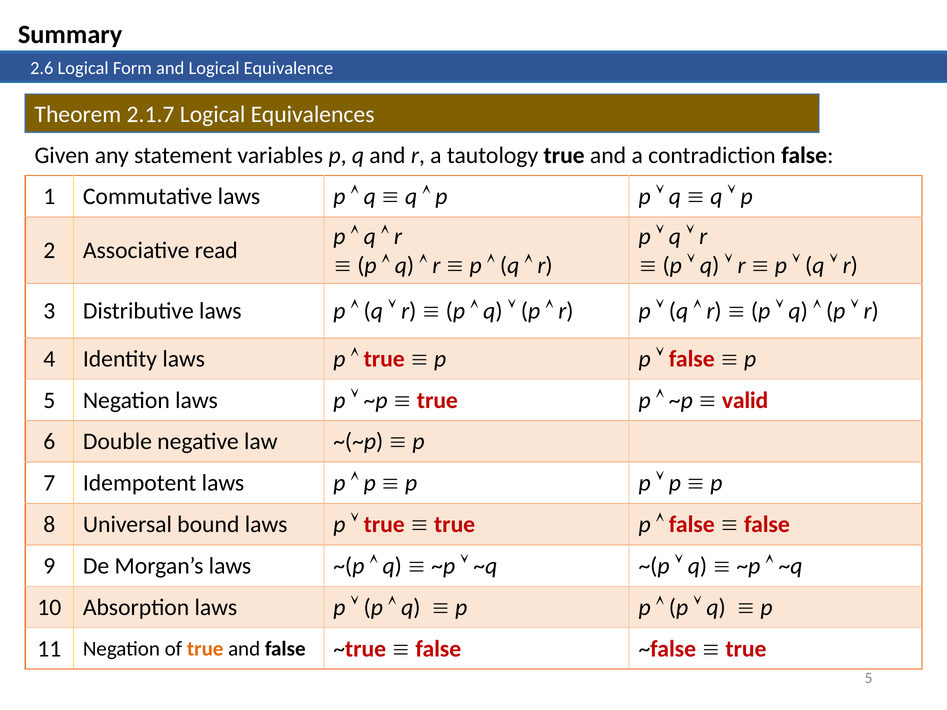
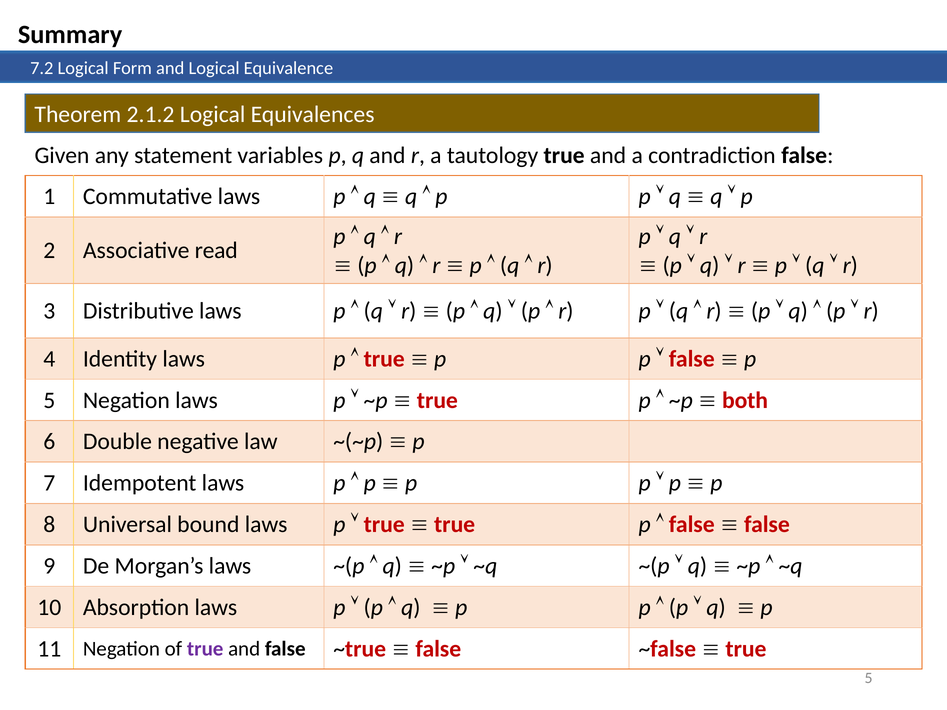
2.6: 2.6 -> 7.2
2.1.7: 2.1.7 -> 2.1.2
valid: valid -> both
true at (205, 649) colour: orange -> purple
